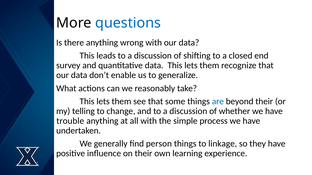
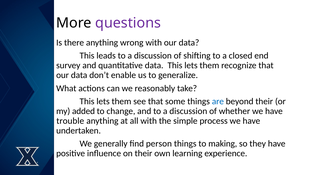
questions colour: blue -> purple
telling: telling -> added
linkage: linkage -> making
